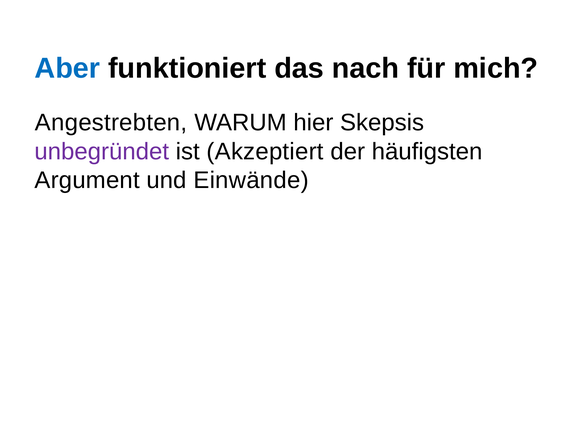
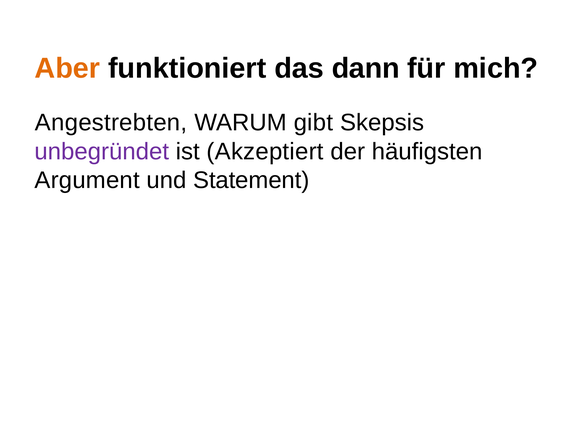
Aber colour: blue -> orange
nach: nach -> dann
hier: hier -> gibt
Einwände: Einwände -> Statement
